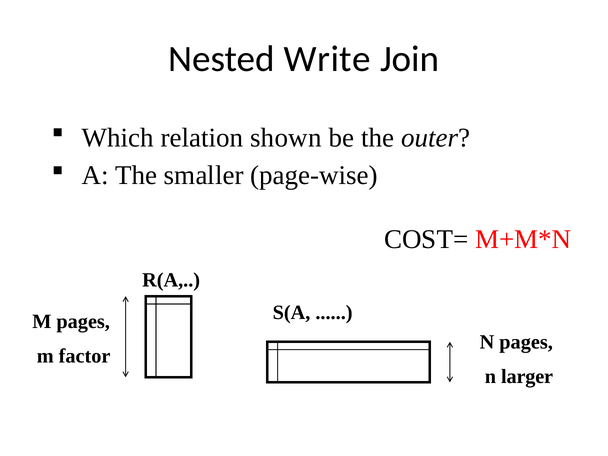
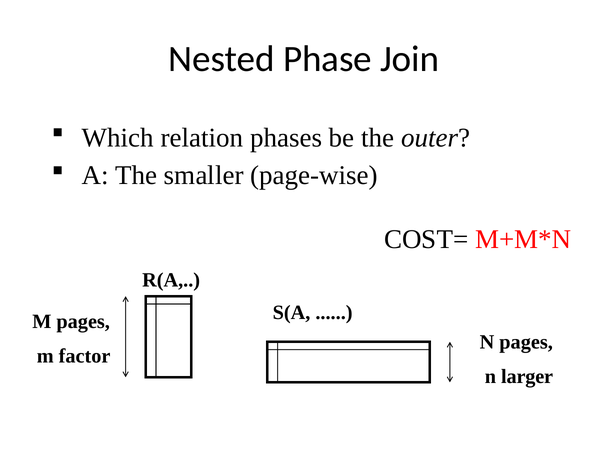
Write: Write -> Phase
shown: shown -> phases
